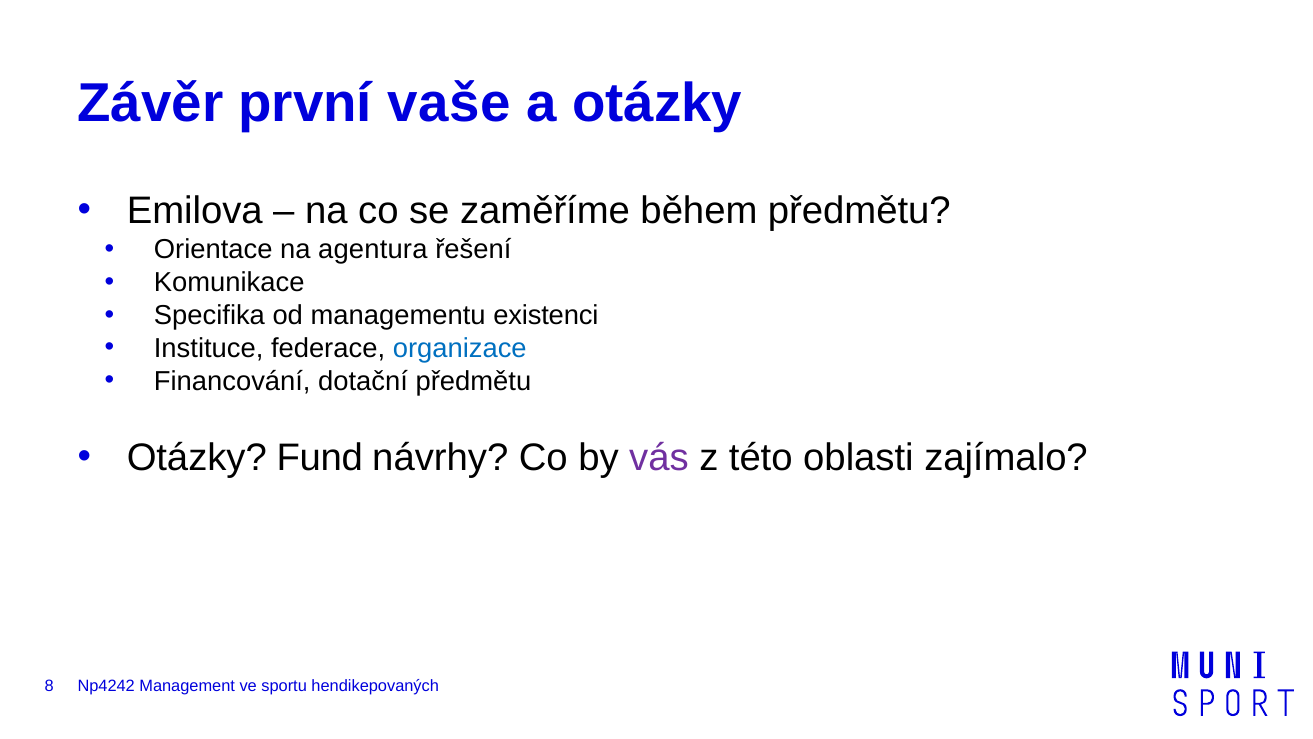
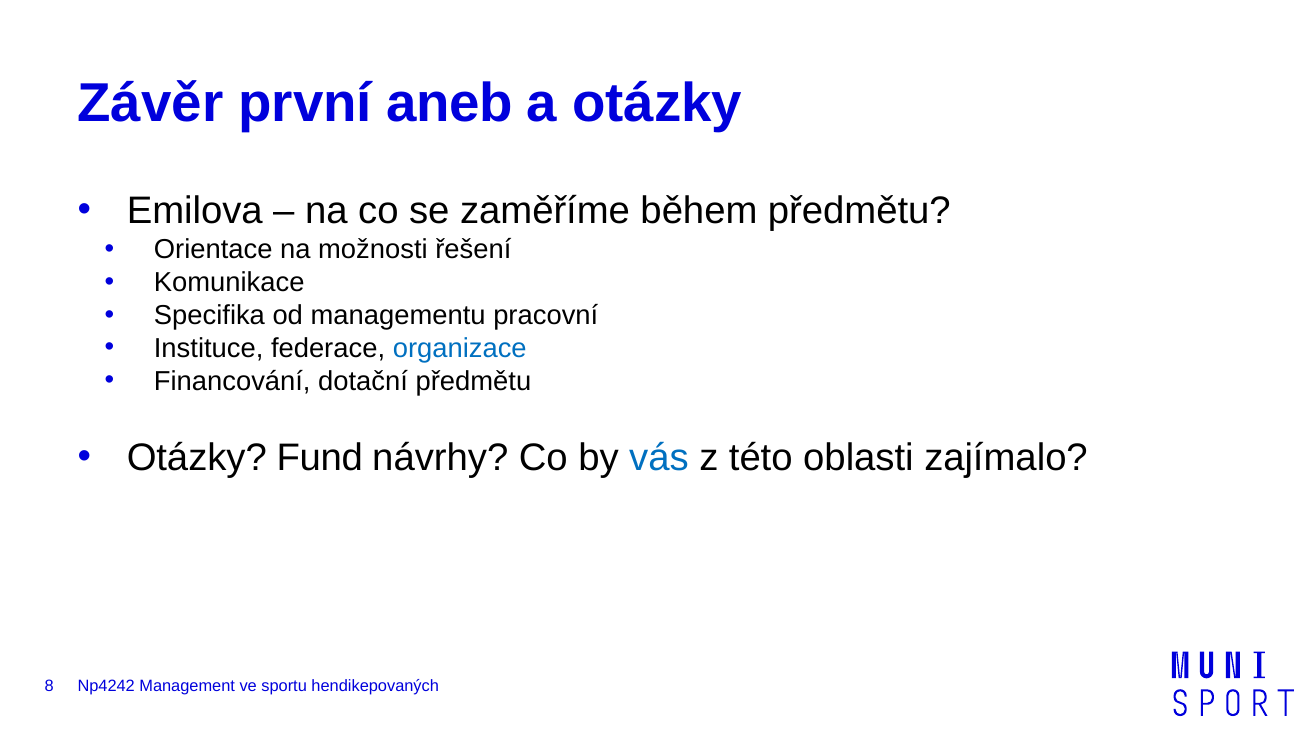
vaše: vaše -> aneb
agentura: agentura -> možnosti
existenci: existenci -> pracovní
vás colour: purple -> blue
